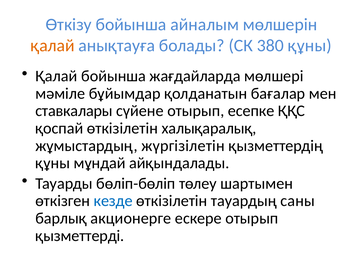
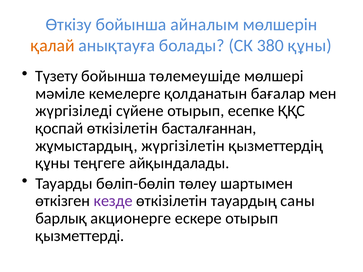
Қалай at (56, 76): Қалай -> Түзету
жағдайларда: жағдайларда -> төлемеушіде
бұйымдар: бұйымдар -> кемелерге
ставкалары: ставкалары -> жүргізіледі
халықаралық: халықаралық -> басталғаннан
мұндай: мұндай -> теңгеге
кезде colour: blue -> purple
